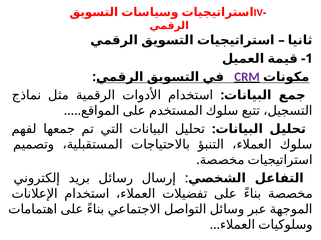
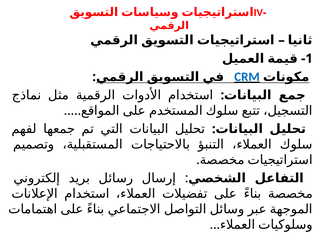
CRM colour: purple -> blue
